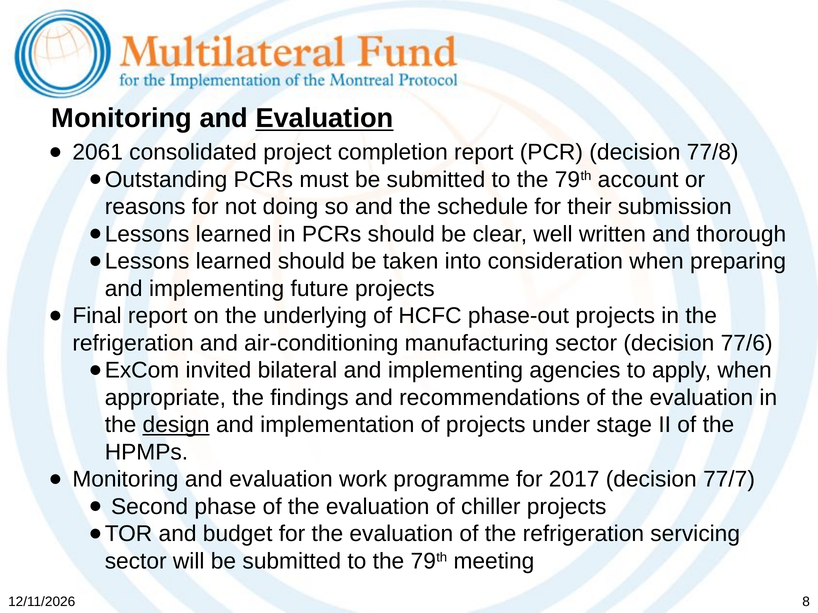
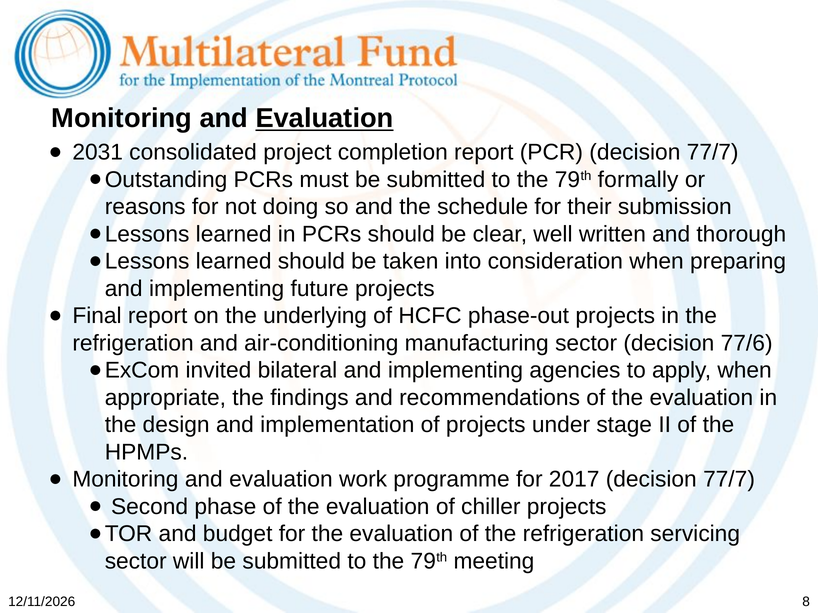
2061: 2061 -> 2031
PCR decision 77/8: 77/8 -> 77/7
account: account -> formally
design underline: present -> none
